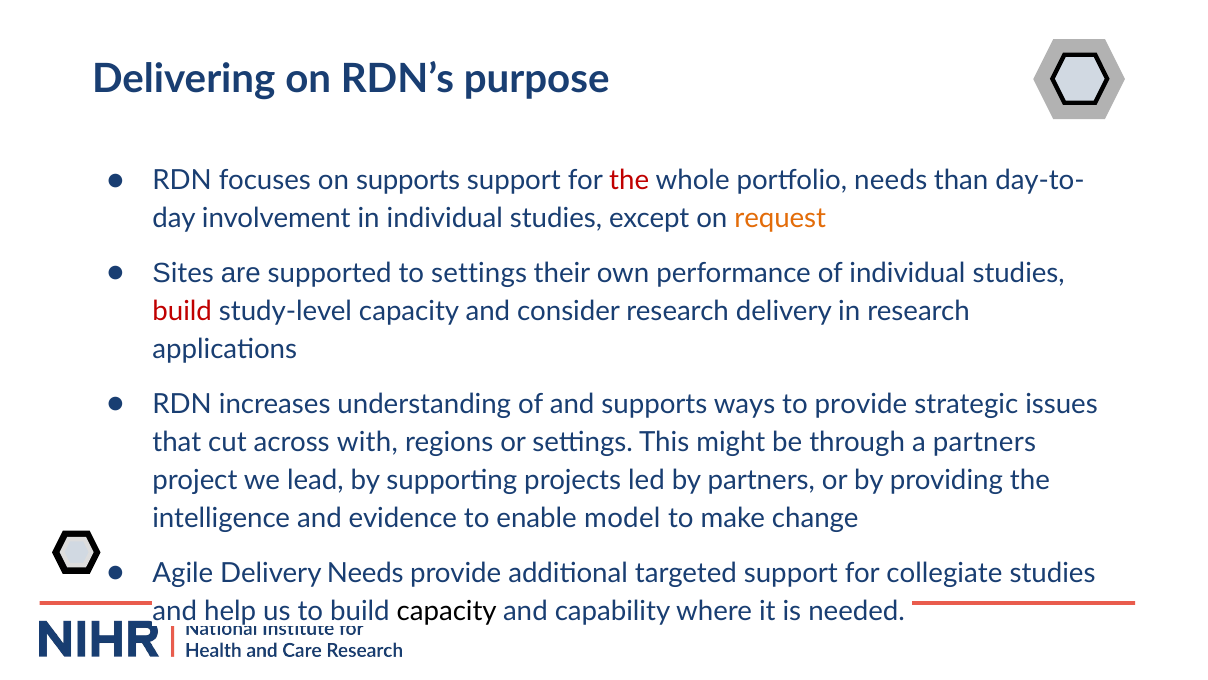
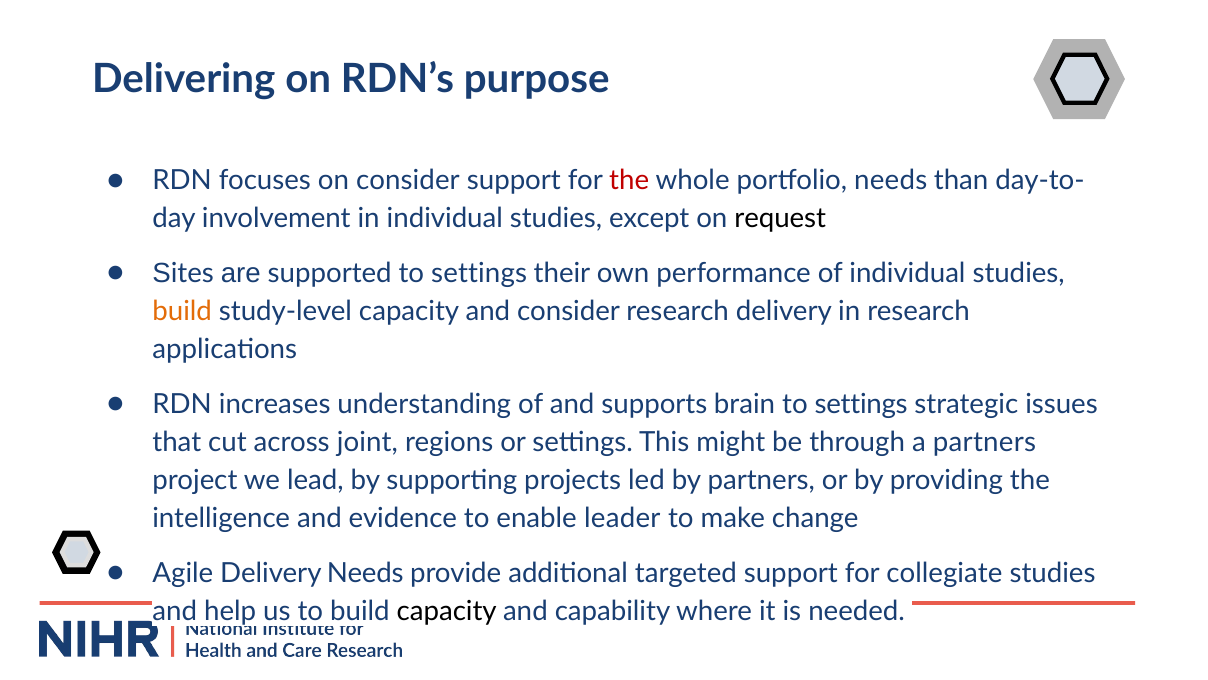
on supports: supports -> consider
request colour: orange -> black
build at (182, 311) colour: red -> orange
ways: ways -> brain
provide at (861, 404): provide -> settings
with: with -> joint
model: model -> leader
